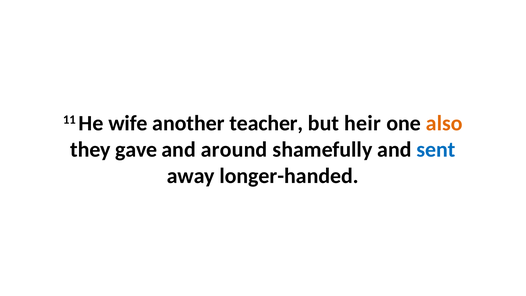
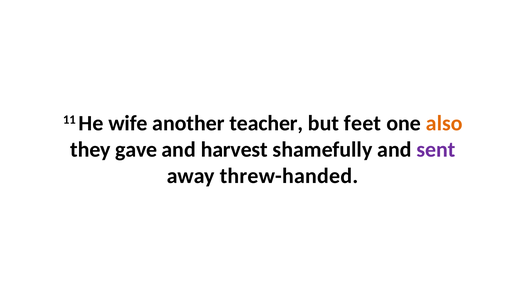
heir: heir -> feet
around: around -> harvest
sent colour: blue -> purple
longer-handed: longer-handed -> threw-handed
